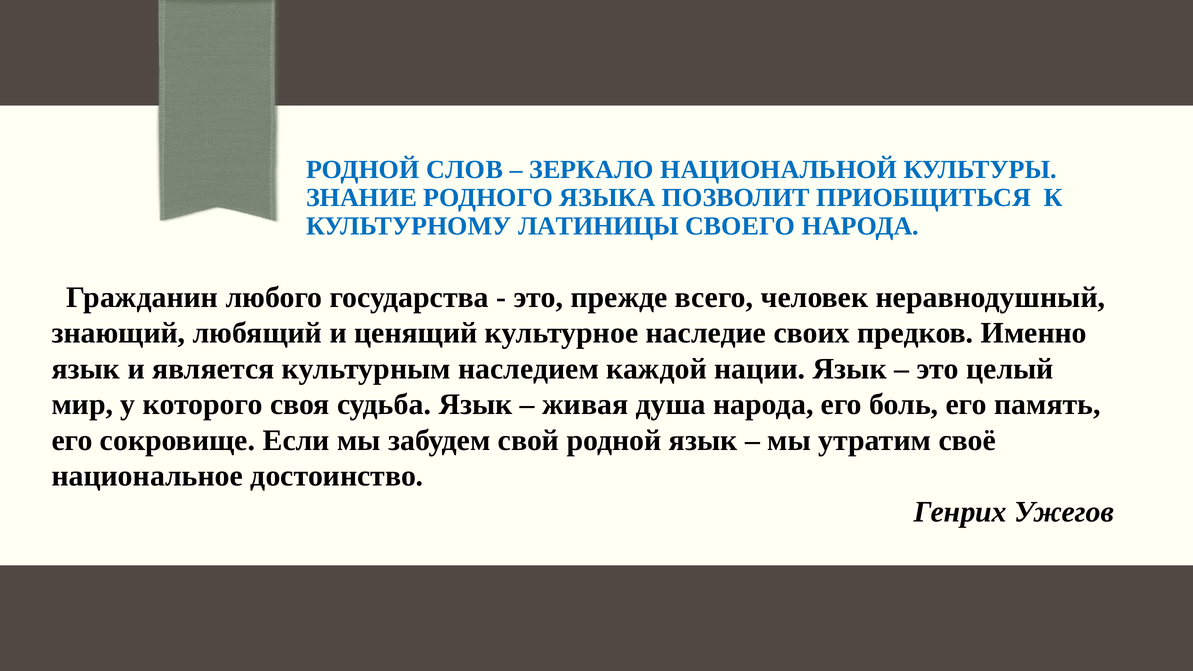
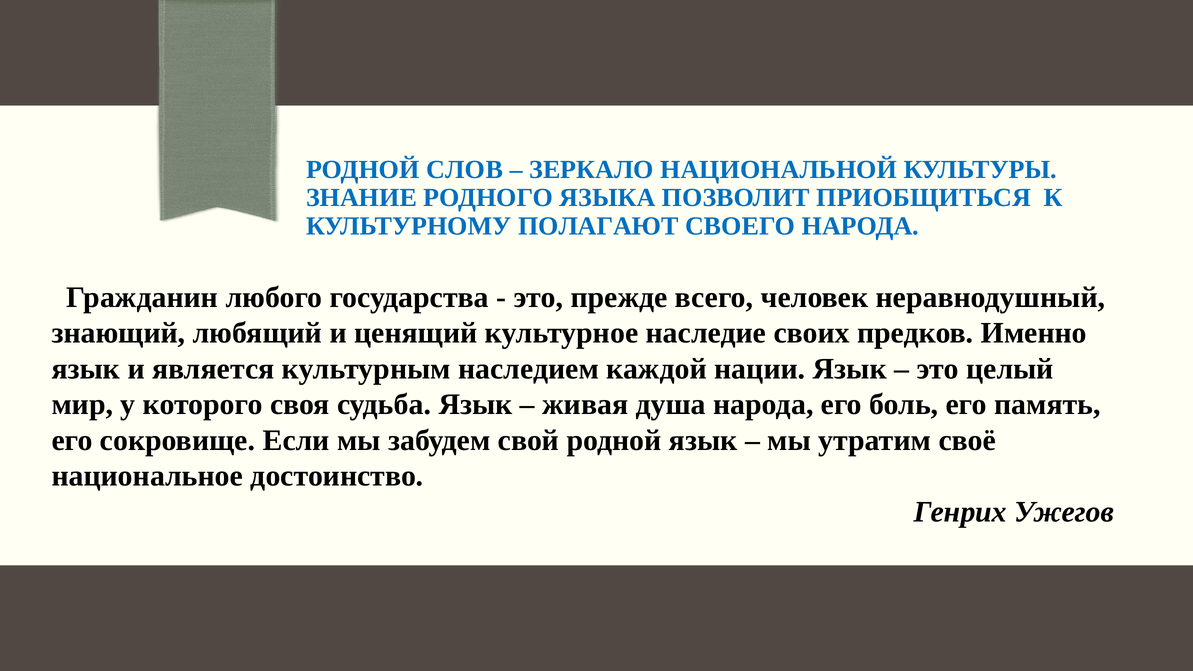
ЛАТИНИЦЫ: ЛАТИНИЦЫ -> ПОЛАГАЮТ
